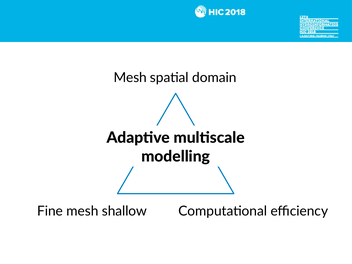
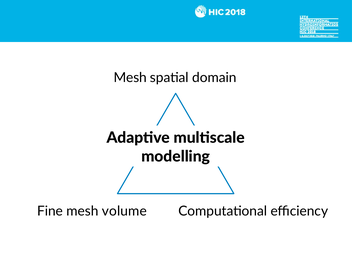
shallow: shallow -> volume
